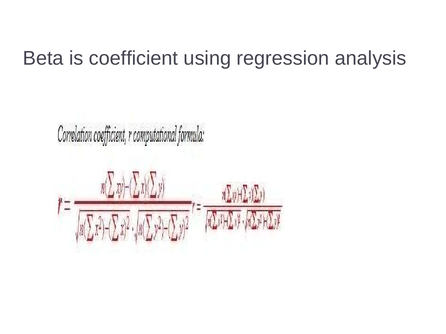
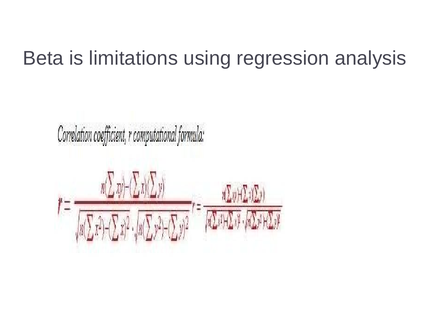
coefficient: coefficient -> limitations
